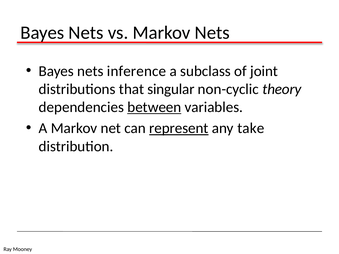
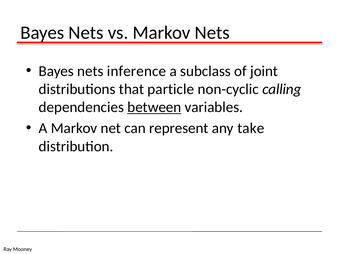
singular: singular -> particle
theory: theory -> calling
represent underline: present -> none
